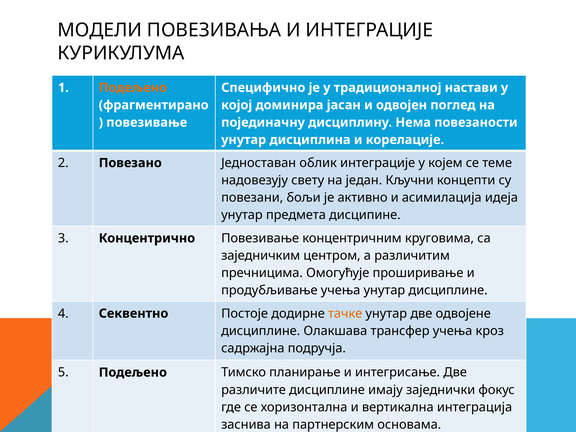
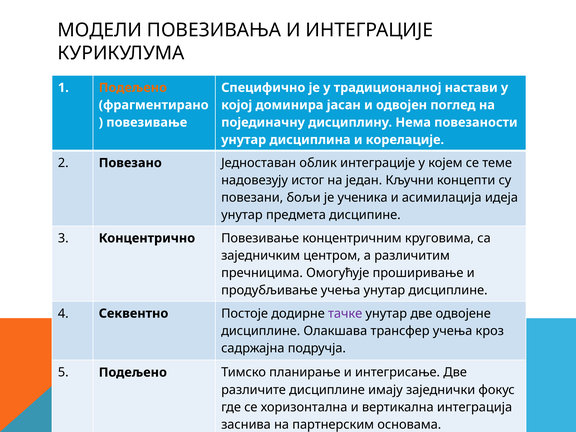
свету: свету -> истог
активно: активно -> ученика
тачке colour: orange -> purple
